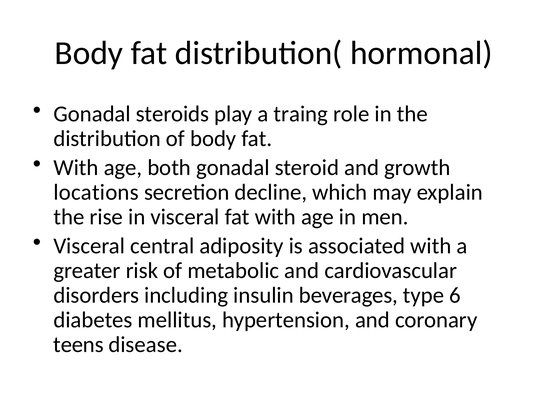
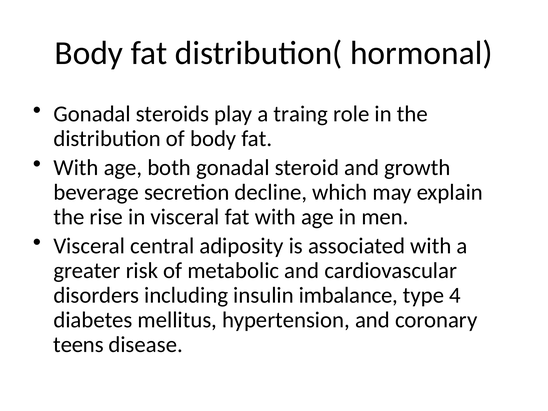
locations: locations -> beverage
beverages: beverages -> imbalance
6: 6 -> 4
